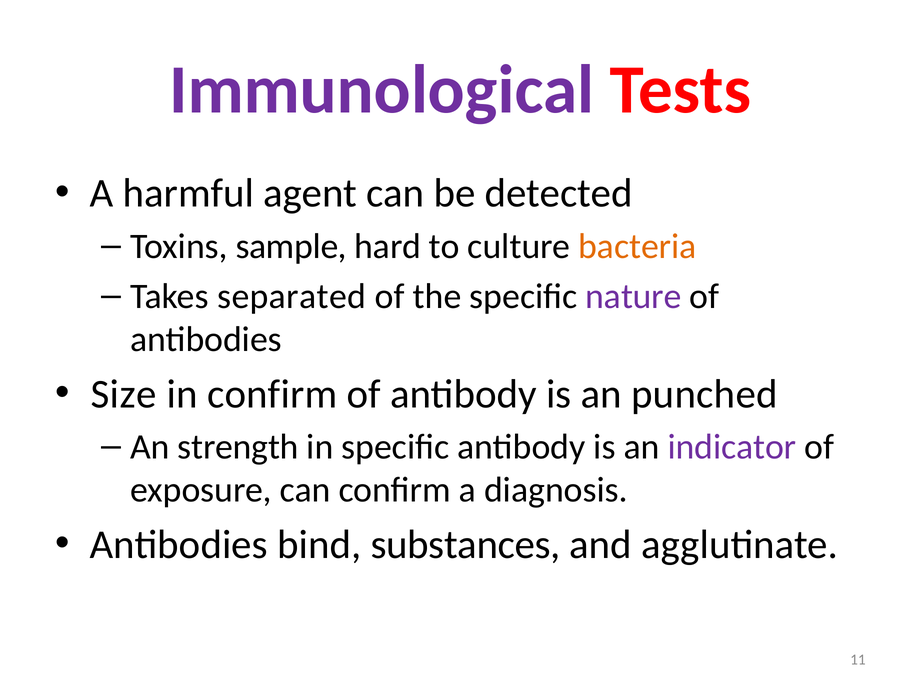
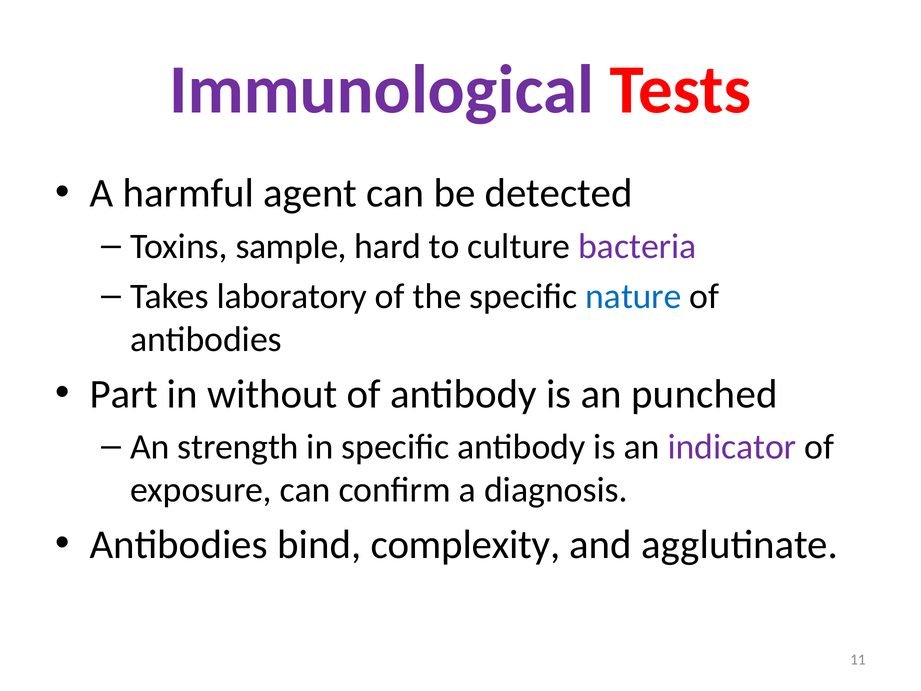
bacteria colour: orange -> purple
separated: separated -> laboratory
nature colour: purple -> blue
Size: Size -> Part
in confirm: confirm -> without
substances: substances -> complexity
